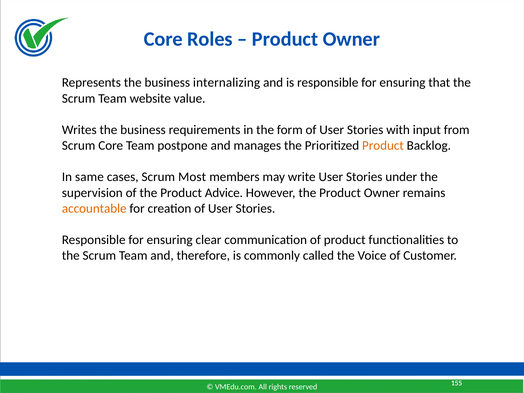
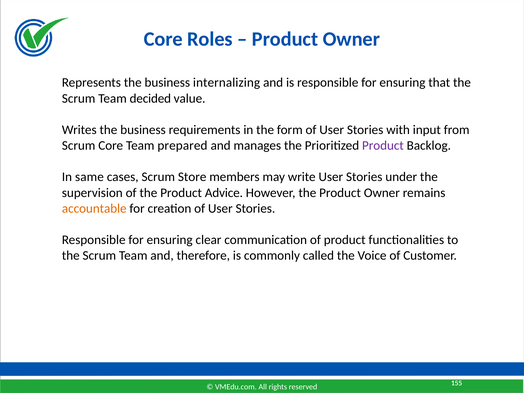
website: website -> decided
postpone: postpone -> prepared
Product at (383, 146) colour: orange -> purple
Most: Most -> Store
